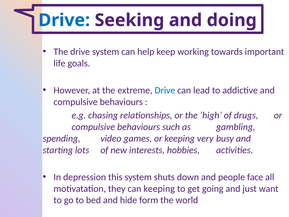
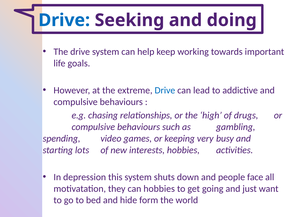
can keeping: keeping -> hobbies
